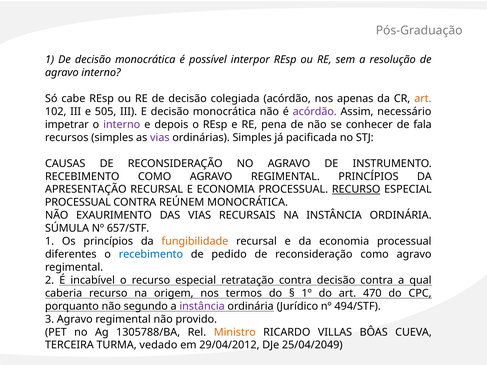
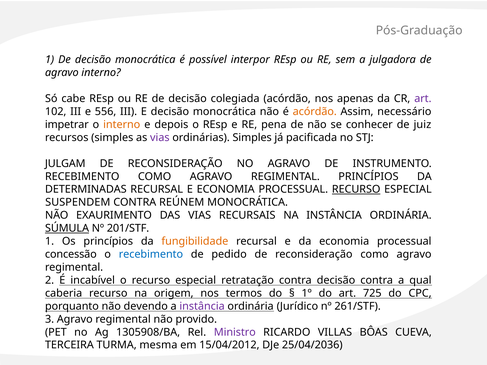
resolução: resolução -> julgadora
art at (423, 99) colour: orange -> purple
505: 505 -> 556
acórdão at (315, 112) colour: purple -> orange
interno at (122, 125) colour: purple -> orange
fala: fala -> juiz
CAUSAS: CAUSAS -> JULGAM
APRESENTAÇÃO: APRESENTAÇÃO -> DETERMINADAS
PROCESSUAL at (78, 203): PROCESSUAL -> SUSPENDEM
SÚMULA underline: none -> present
657/STF: 657/STF -> 201/STF
diferentes: diferentes -> concessão
470: 470 -> 725
segundo: segundo -> devendo
494/STF: 494/STF -> 261/STF
1305788/BA: 1305788/BA -> 1305908/BA
Ministro colour: orange -> purple
vedado: vedado -> mesma
29/04/2012: 29/04/2012 -> 15/04/2012
25/04/2049: 25/04/2049 -> 25/04/2036
